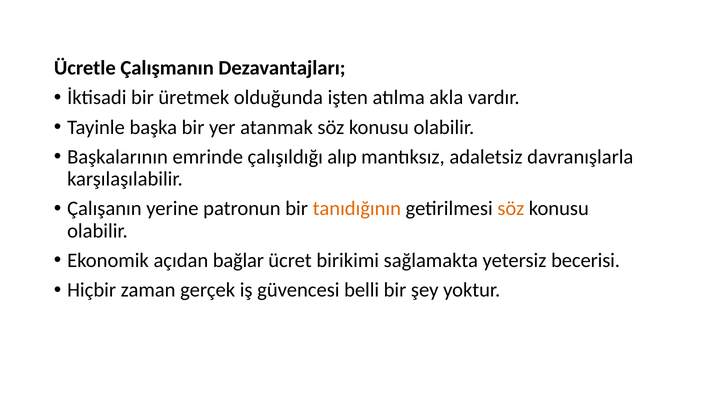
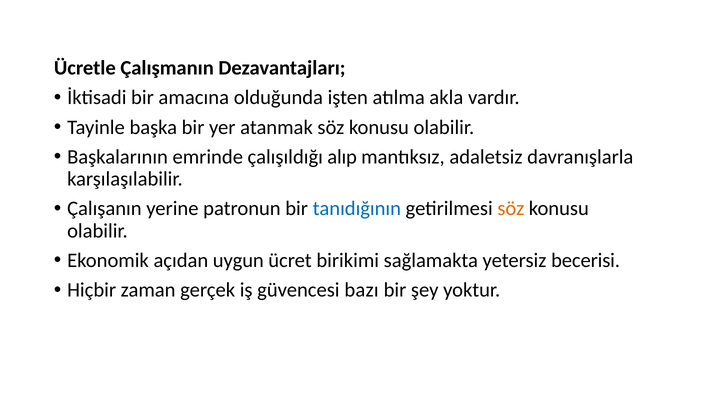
üretmek: üretmek -> amacına
tanıdığının colour: orange -> blue
bağlar: bağlar -> uygun
belli: belli -> bazı
